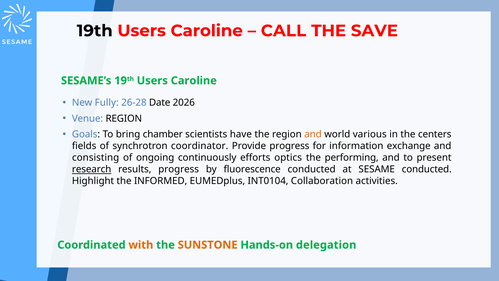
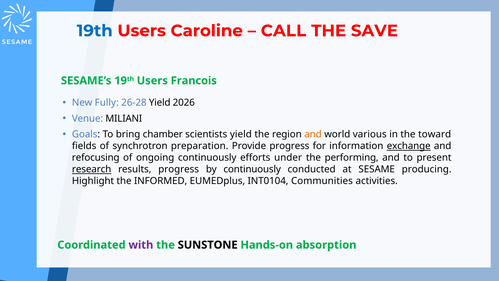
19th colour: black -> blue
Caroline at (194, 81): Caroline -> Francois
26-28 Date: Date -> Yield
Venue REGION: REGION -> MILIANI
scientists have: have -> yield
centers: centers -> toward
coordinator: coordinator -> preparation
exchange underline: none -> present
consisting: consisting -> refocusing
optics: optics -> under
by fluorescence: fluorescence -> continuously
SESAME conducted: conducted -> producing
Collaboration: Collaboration -> Communities
with colour: orange -> purple
SUNSTONE colour: orange -> black
delegation: delegation -> absorption
